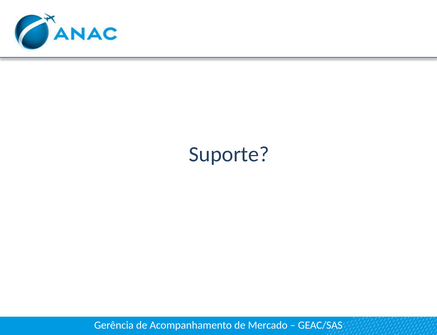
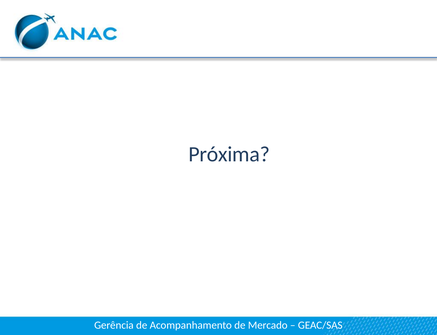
Suporte: Suporte -> Próxima
